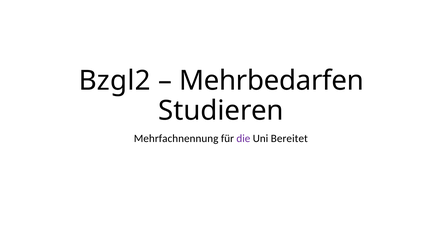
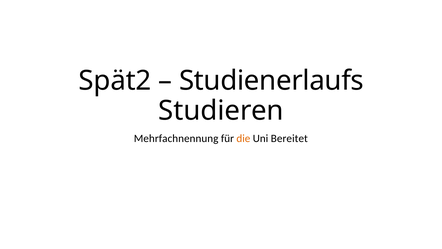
Bzgl2: Bzgl2 -> Spät2
Mehrbedarfen: Mehrbedarfen -> Studienerlaufs
die colour: purple -> orange
